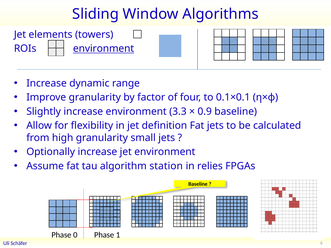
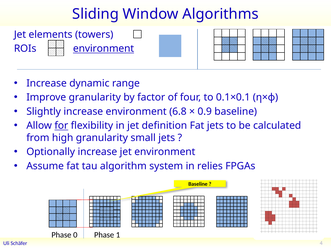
3.3: 3.3 -> 6.8
for underline: none -> present
station: station -> system
